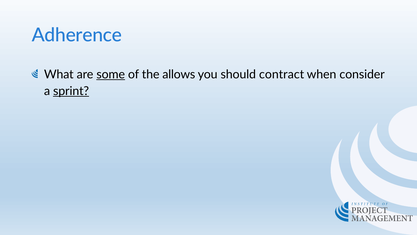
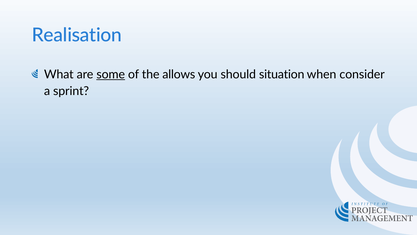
Adherence: Adherence -> Realisation
contract: contract -> situation
sprint underline: present -> none
